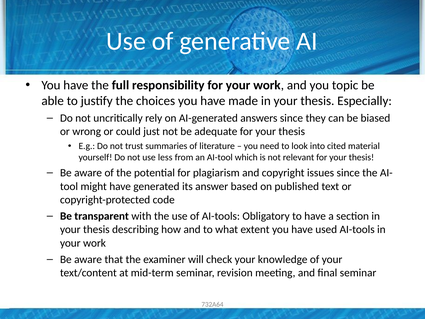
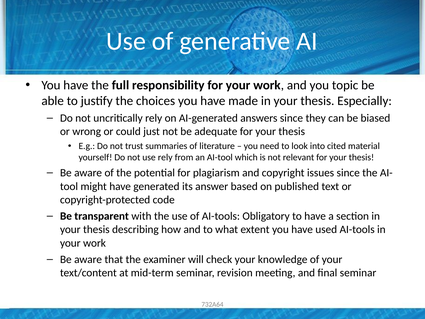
use less: less -> rely
